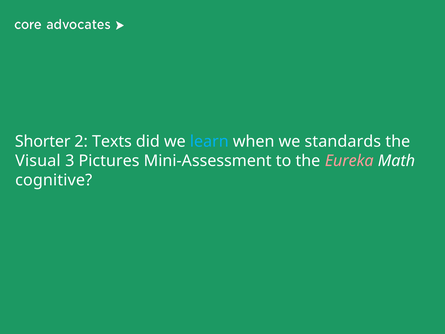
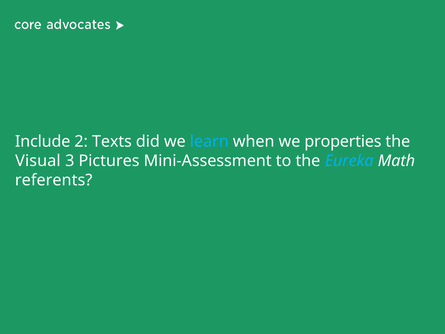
Shorter: Shorter -> Include
standards: standards -> properties
Eureka colour: pink -> light blue
cognitive: cognitive -> referents
